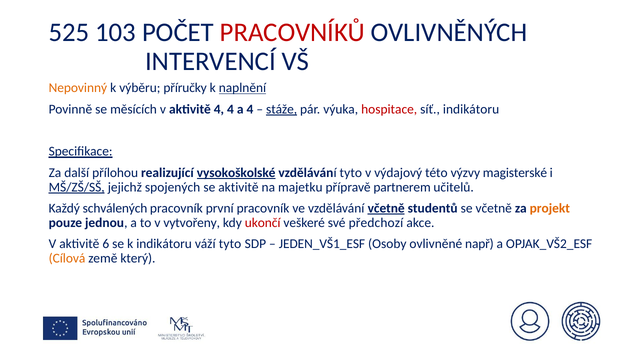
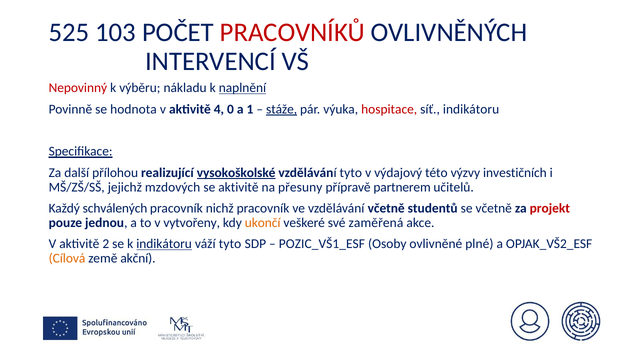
Nepovinný colour: orange -> red
příručky: příručky -> nákladu
měsících: měsících -> hodnota
4 4: 4 -> 0
a 4: 4 -> 1
magisterské: magisterské -> investičních
MŠ/ZŠ/SŠ underline: present -> none
spojených: spojených -> mzdových
majetku: majetku -> přesuny
první: první -> nichž
včetně at (386, 208) underline: present -> none
projekt colour: orange -> red
ukončí colour: red -> orange
předchozí: předchozí -> zaměřená
6: 6 -> 2
indikátoru at (164, 244) underline: none -> present
JEDEN_VŠ1_ESF: JEDEN_VŠ1_ESF -> POZIC_VŠ1_ESF
např: např -> plné
který: který -> akční
